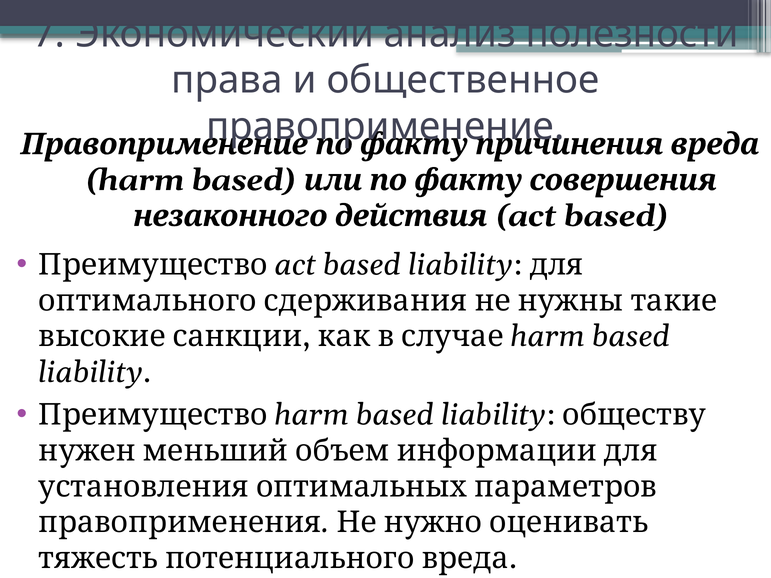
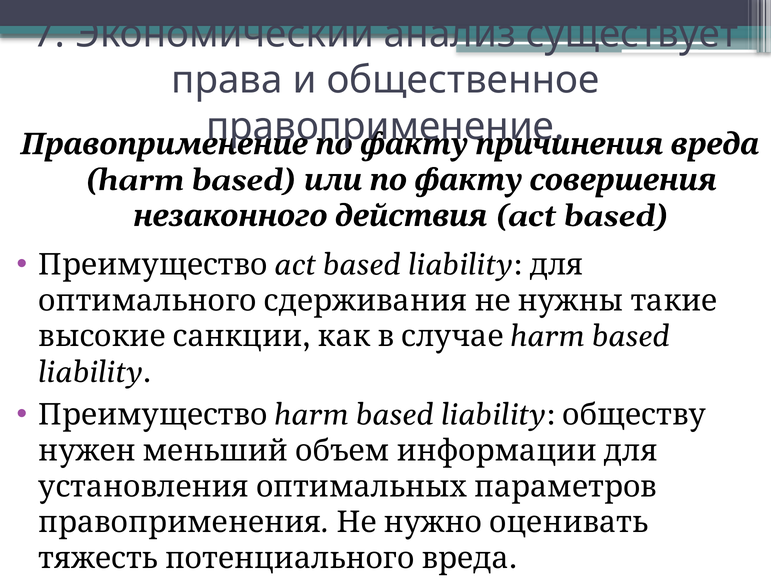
полезности: полезности -> существует
